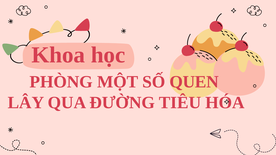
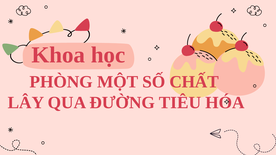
QUEN: QUEN -> CHẤT
